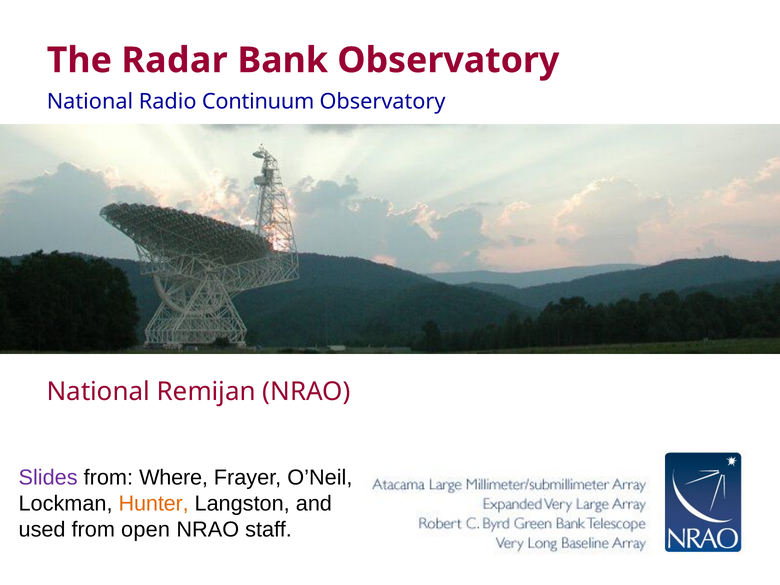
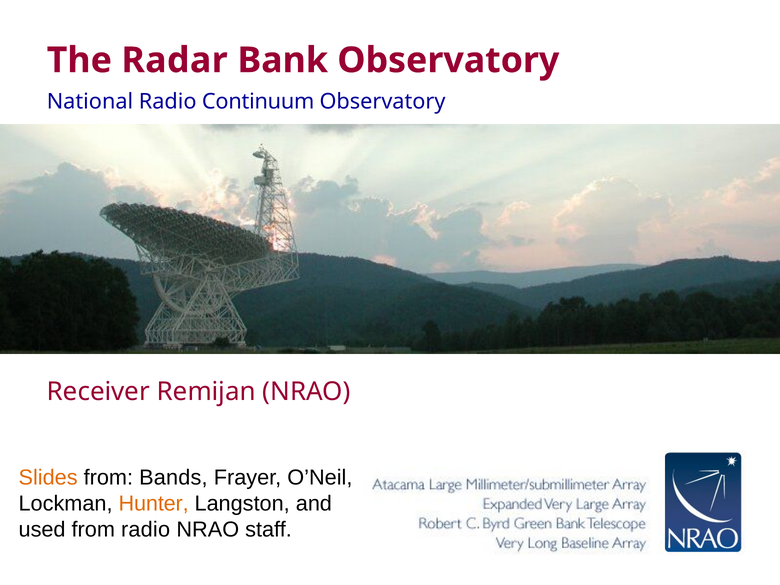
National at (98, 392): National -> Receiver
Slides colour: purple -> orange
Where: Where -> Bands
from open: open -> radio
